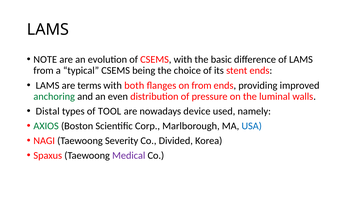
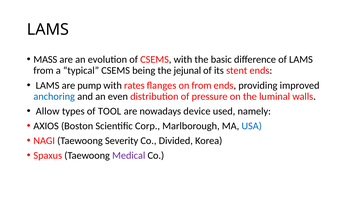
NOTE: NOTE -> MASS
choice: choice -> jejunal
terms: terms -> pump
both: both -> rates
anchoring colour: green -> blue
Distal: Distal -> Allow
AXIOS colour: green -> black
